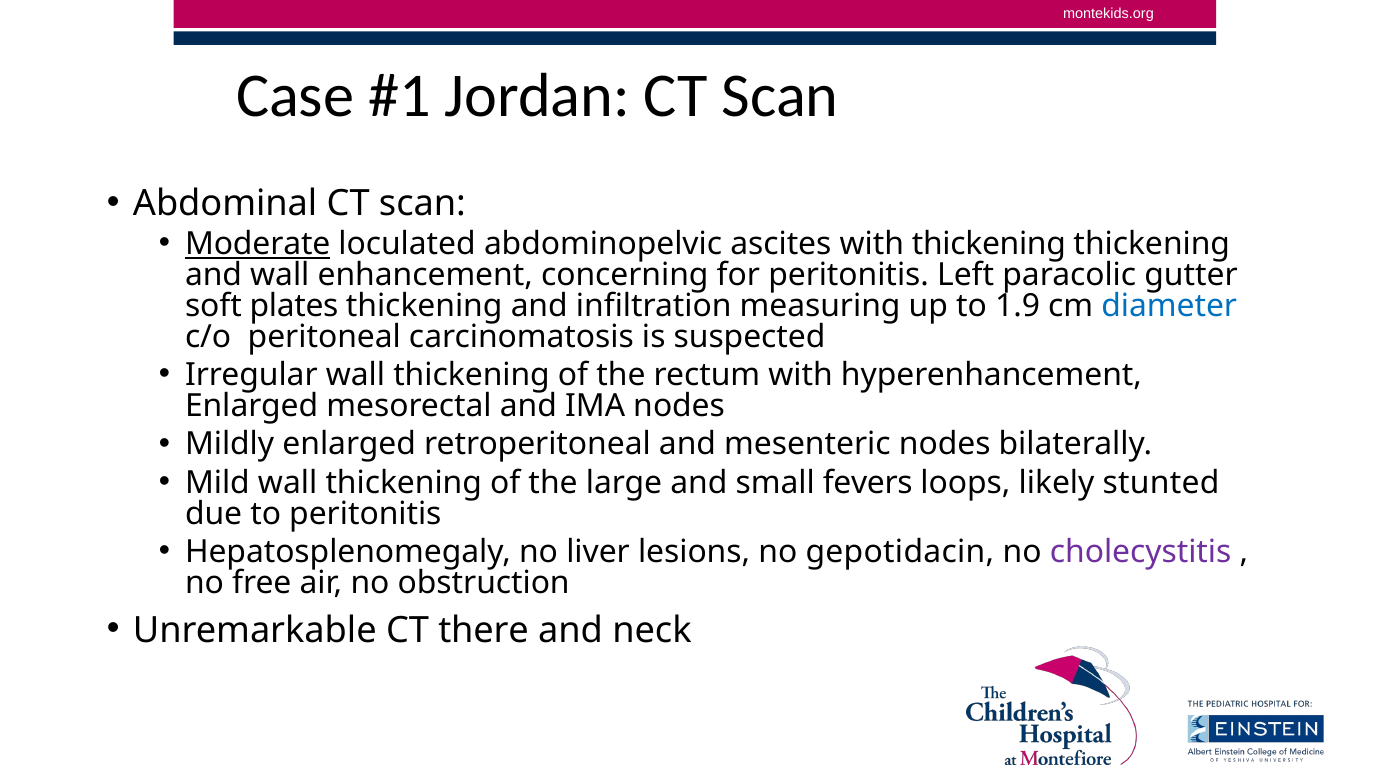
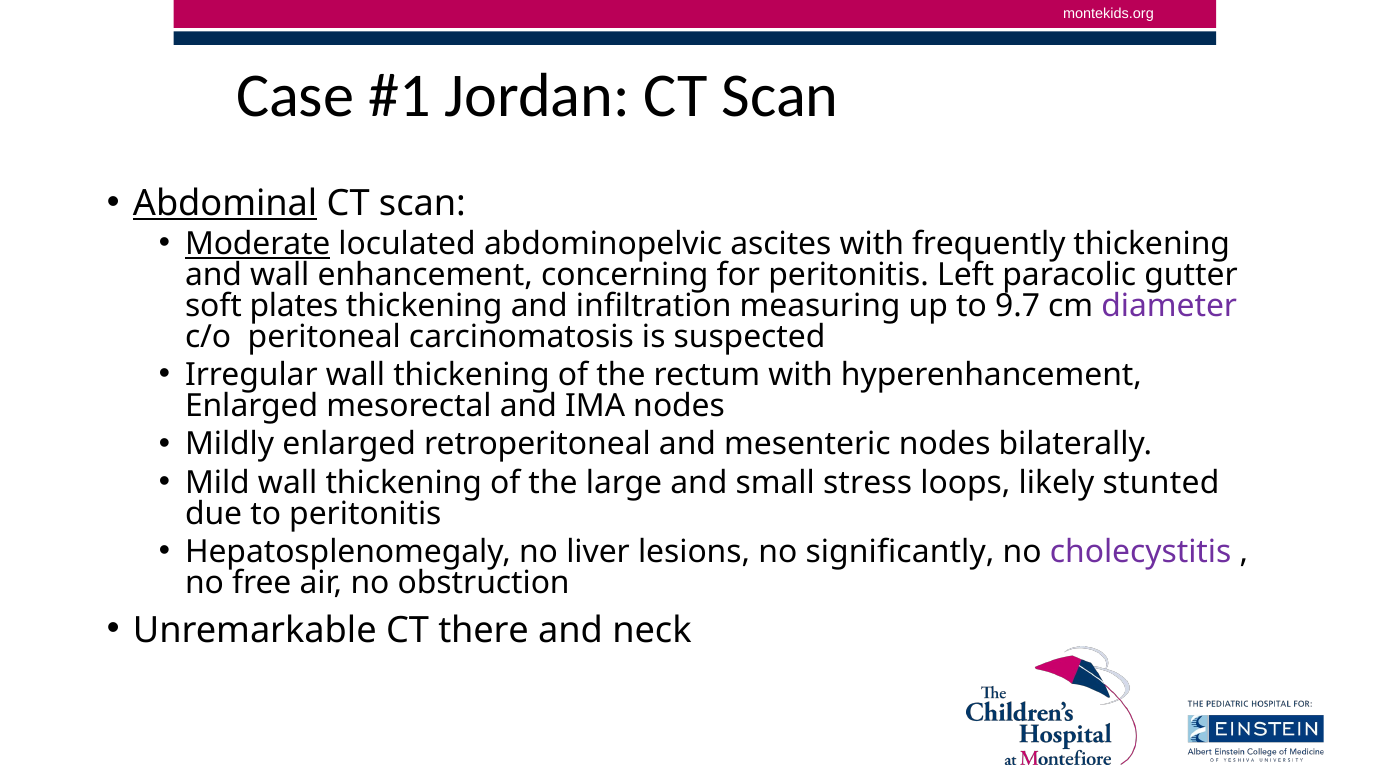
Abdominal underline: none -> present
with thickening: thickening -> frequently
1.9: 1.9 -> 9.7
diameter colour: blue -> purple
fevers: fevers -> stress
gepotidacin: gepotidacin -> significantly
